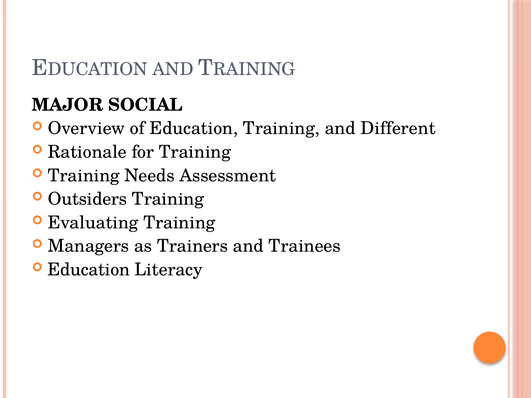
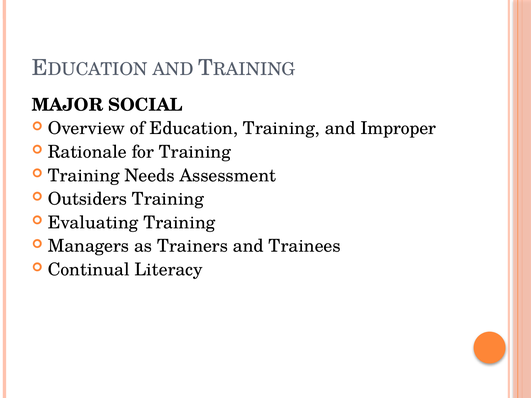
Different: Different -> Improper
Education at (89, 270): Education -> Continual
